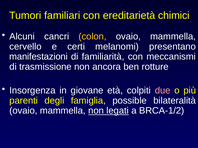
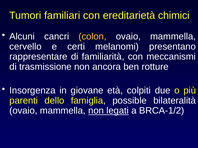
manifestazioni: manifestazioni -> rappresentare
due colour: pink -> white
degli: degli -> dello
